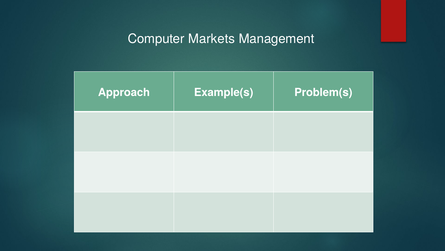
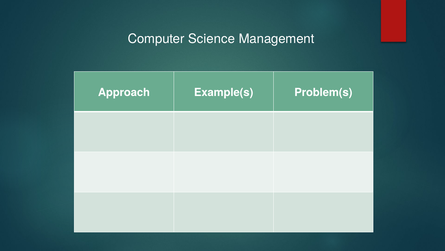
Markets: Markets -> Science
